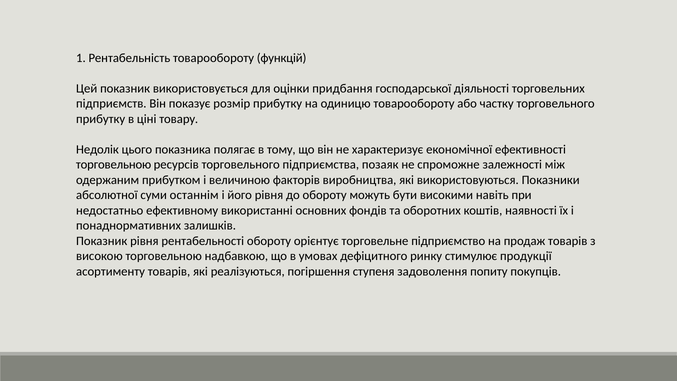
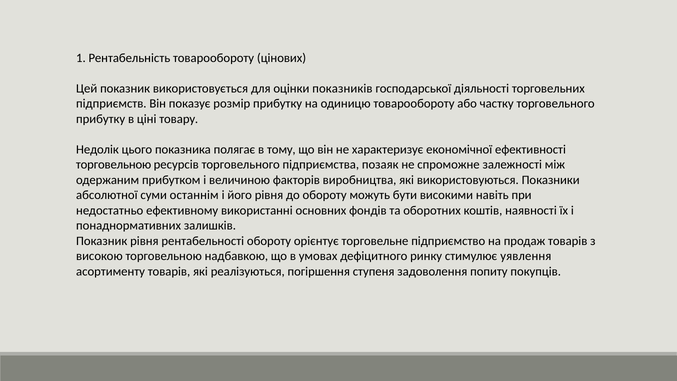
функцій: функцій -> цінових
придбання: придбання -> показників
продукції: продукції -> уявлення
